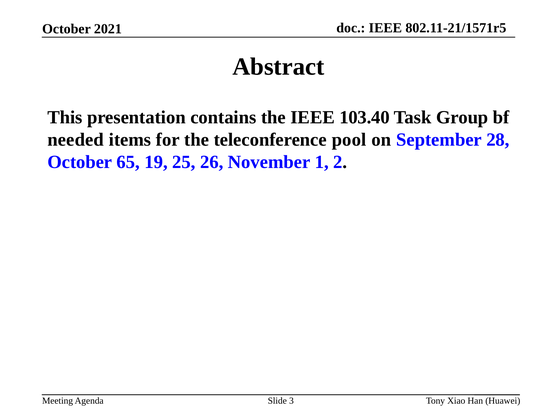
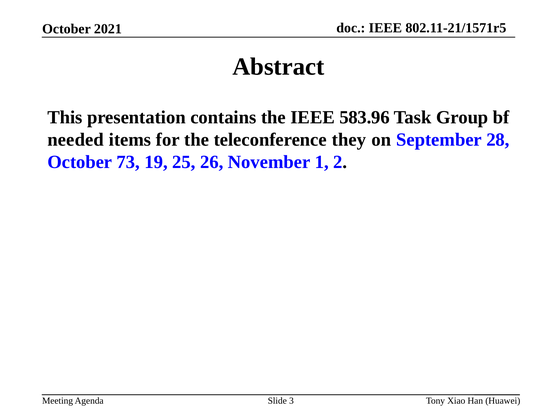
103.40: 103.40 -> 583.96
pool: pool -> they
65: 65 -> 73
